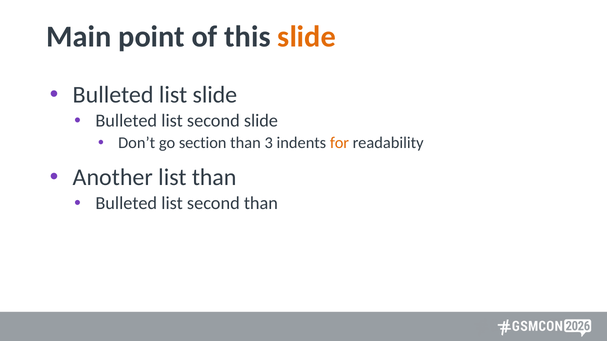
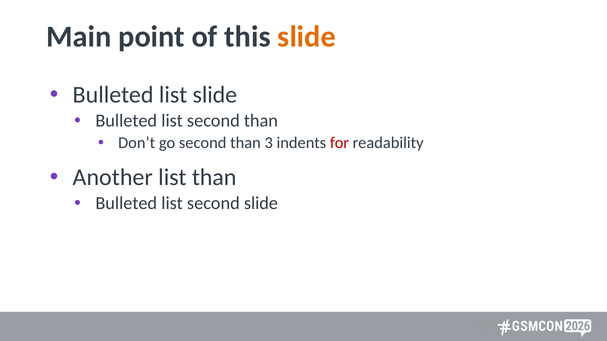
list second slide: slide -> than
go section: section -> second
for colour: orange -> red
second than: than -> slide
